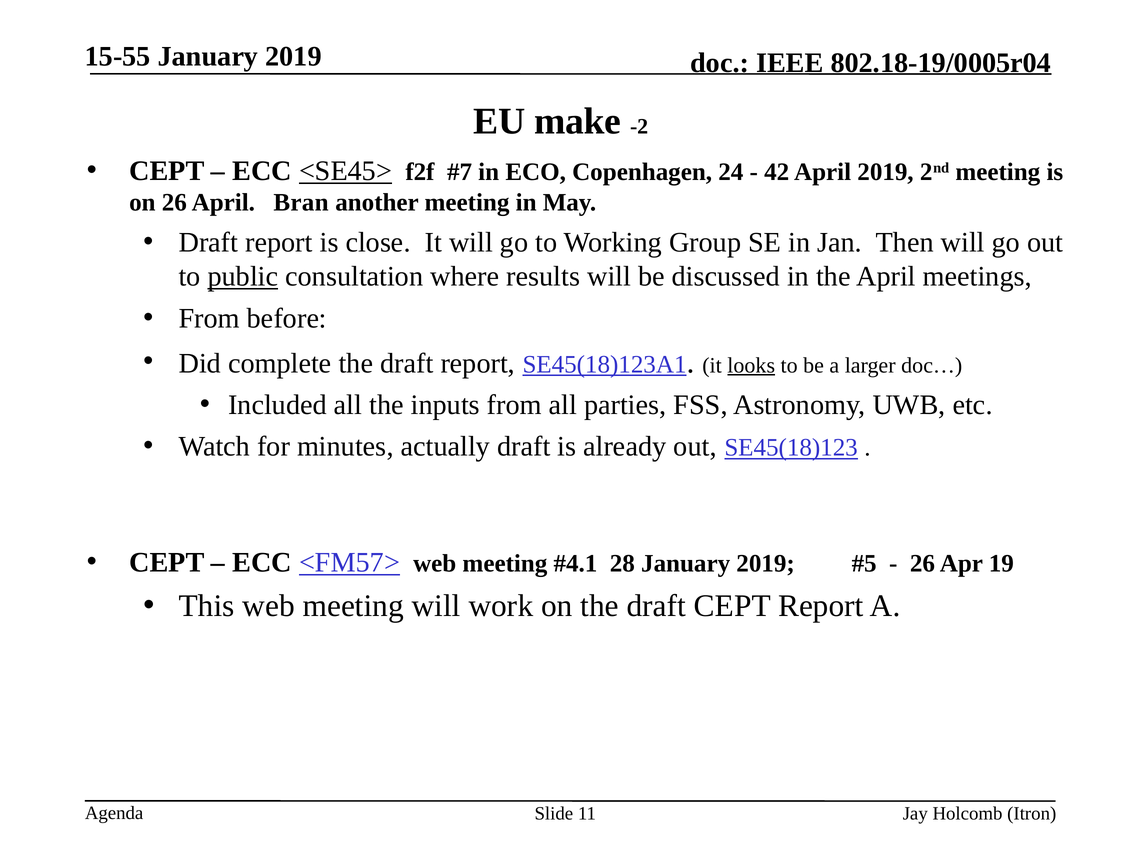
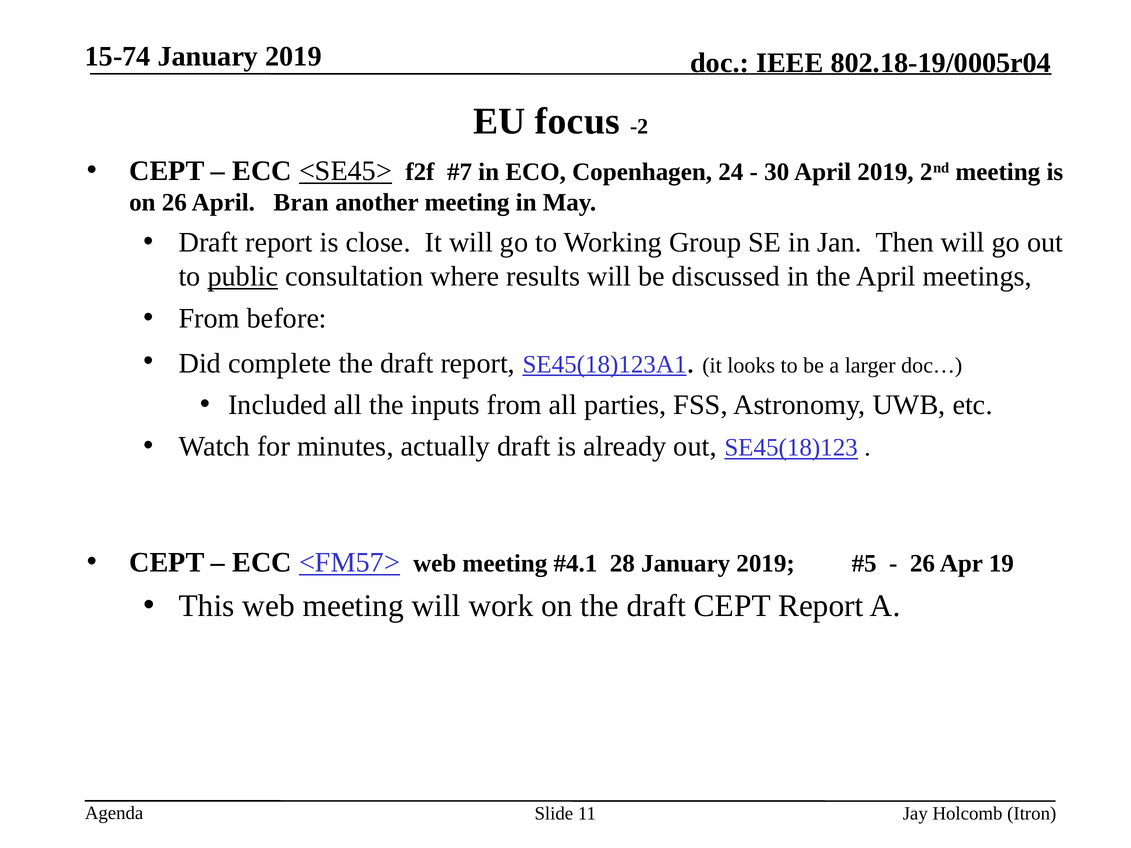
15-55: 15-55 -> 15-74
make: make -> focus
42: 42 -> 30
looks underline: present -> none
